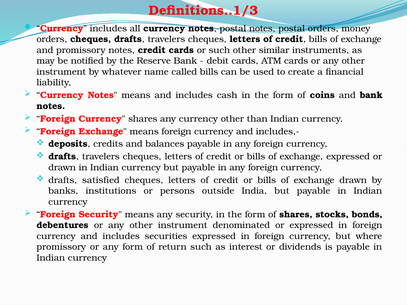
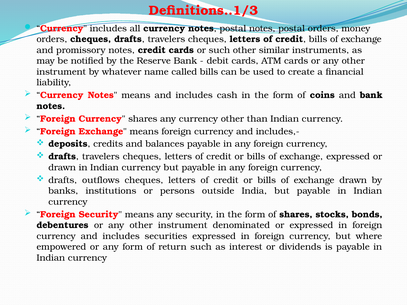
satisfied: satisfied -> outflows
promissory at (61, 247): promissory -> empowered
